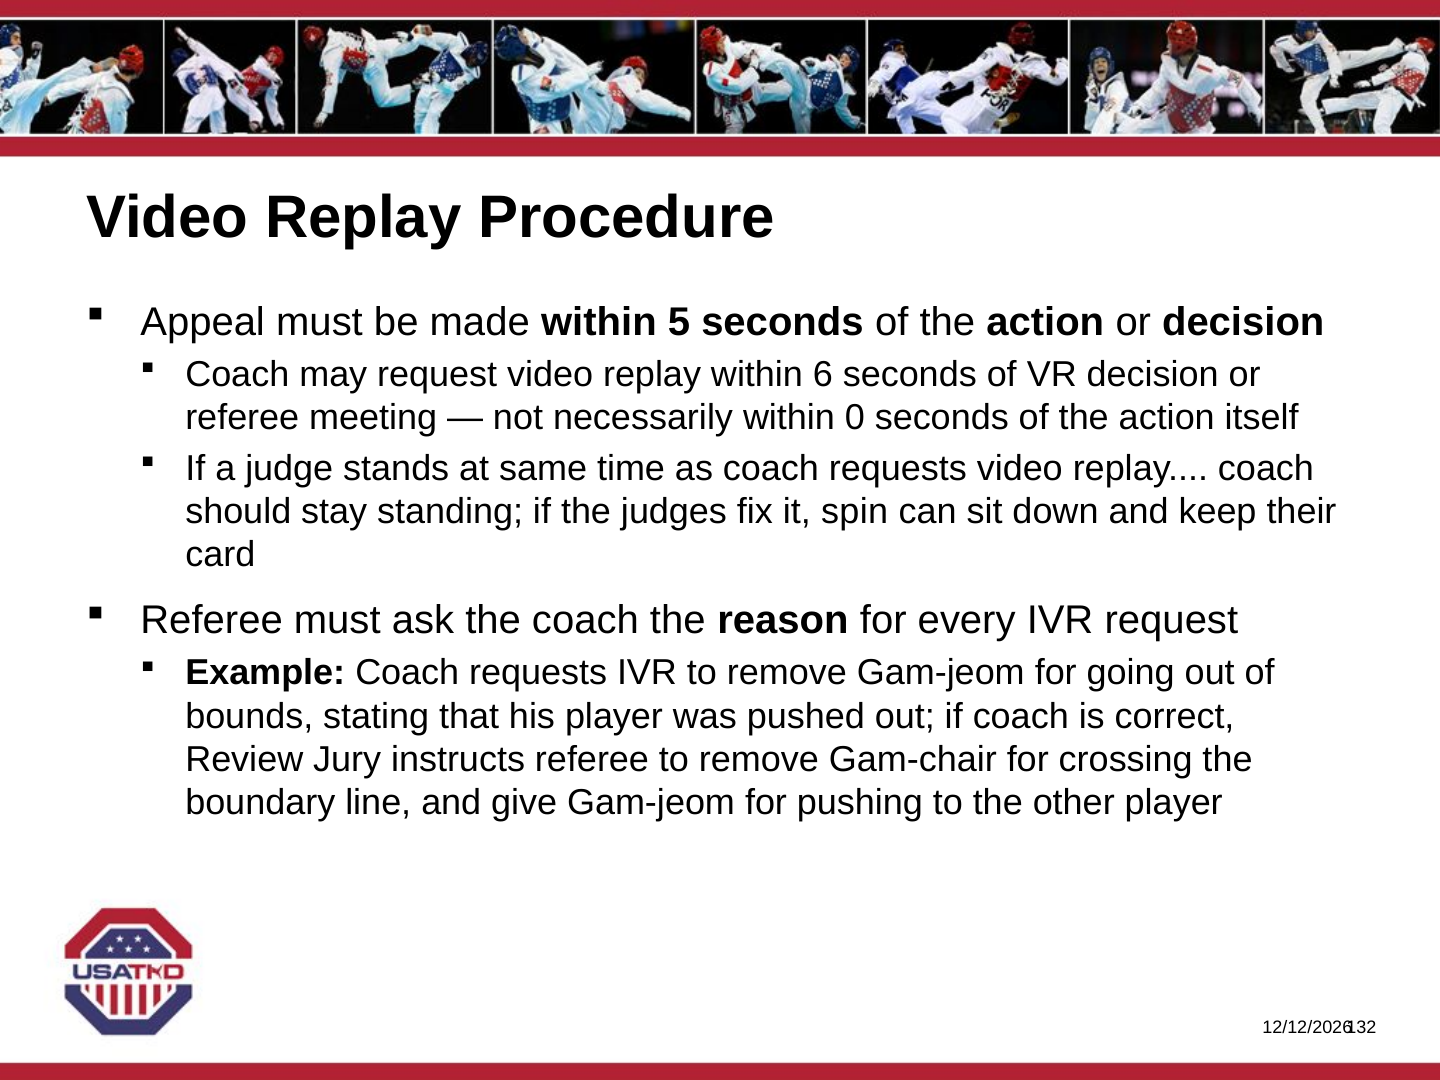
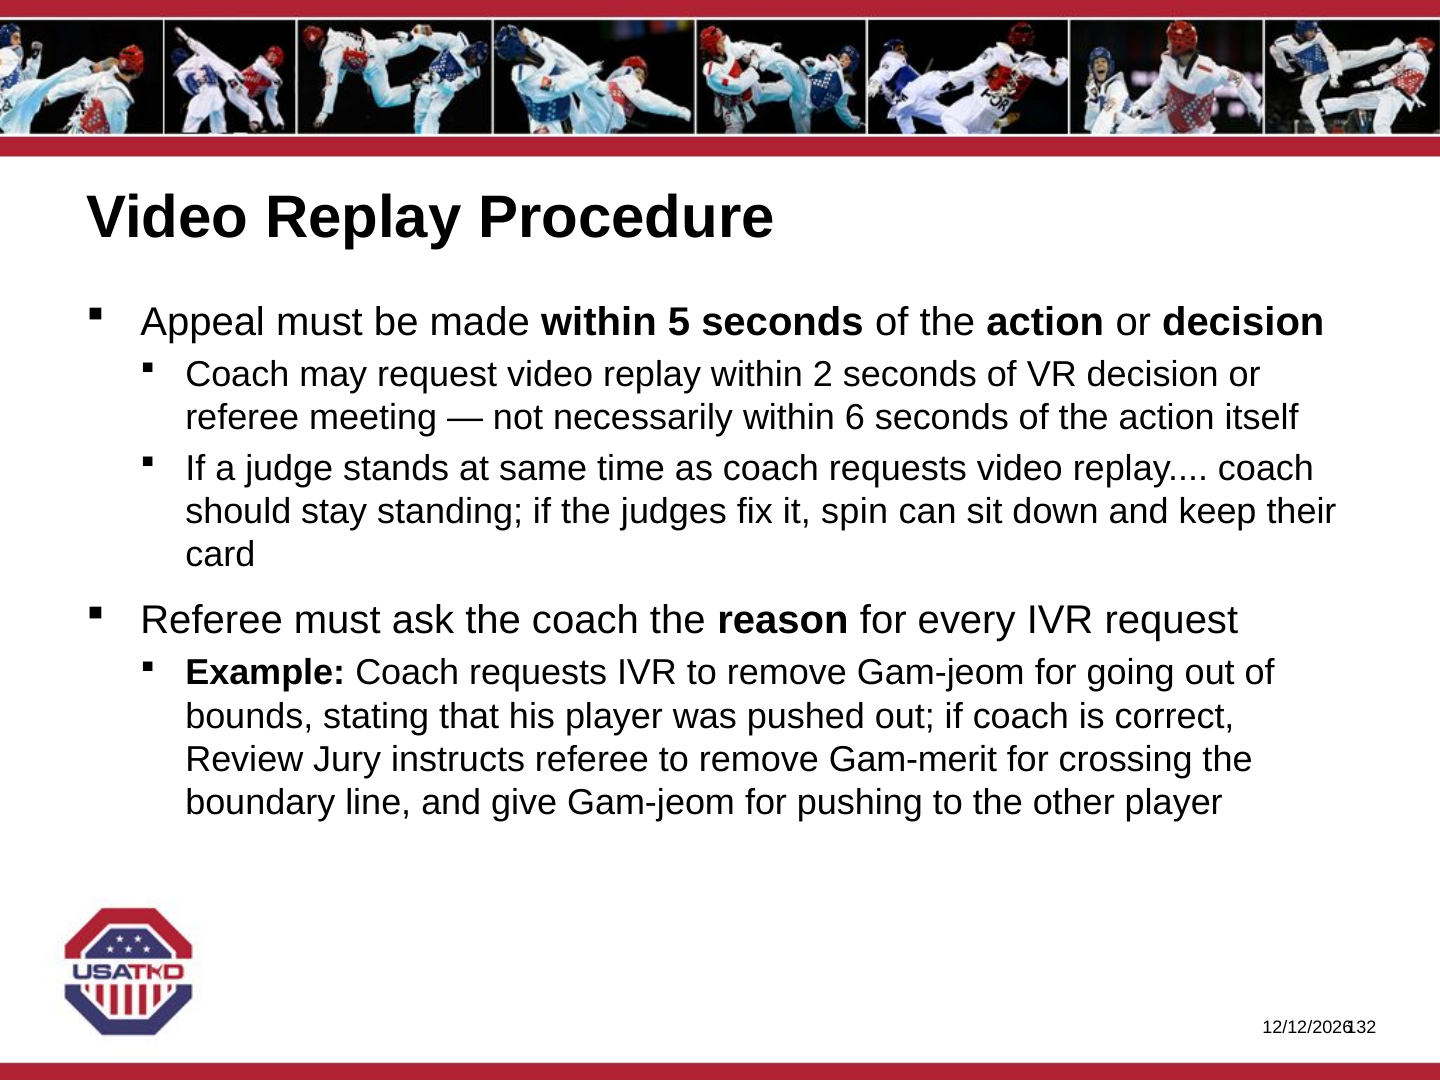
6: 6 -> 2
0: 0 -> 6
Gam-chair: Gam-chair -> Gam-merit
